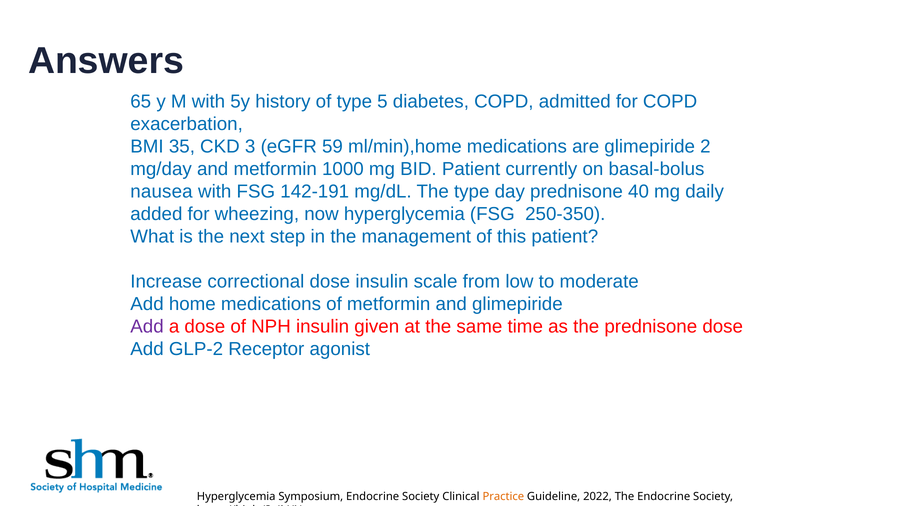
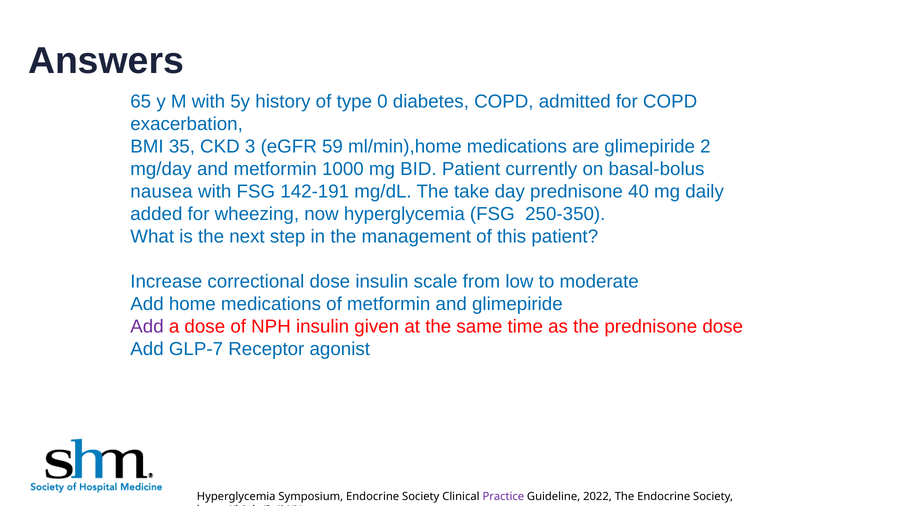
5: 5 -> 0
The type: type -> take
GLP-2: GLP-2 -> GLP-7
Practice colour: orange -> purple
